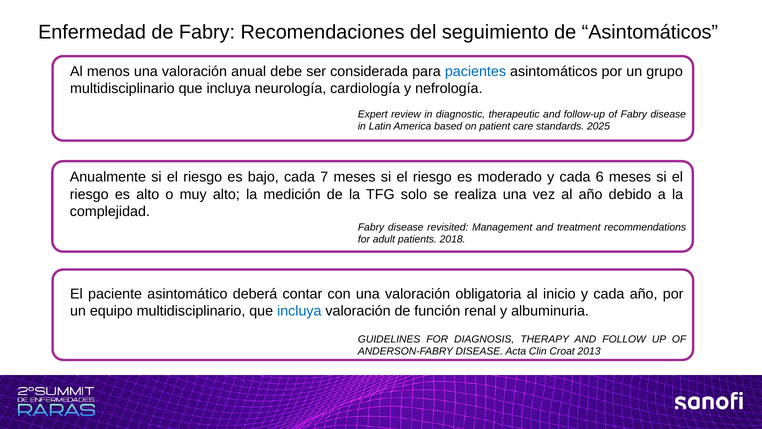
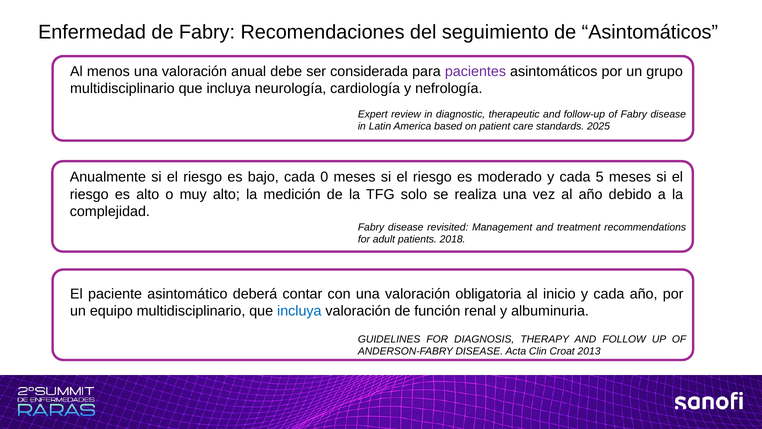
pacientes colour: blue -> purple
7: 7 -> 0
6: 6 -> 5
